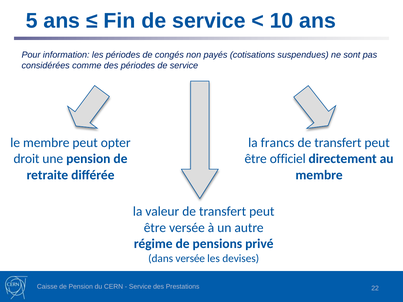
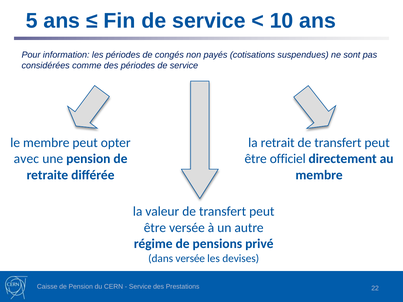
francs: francs -> retrait
droit: droit -> avec
